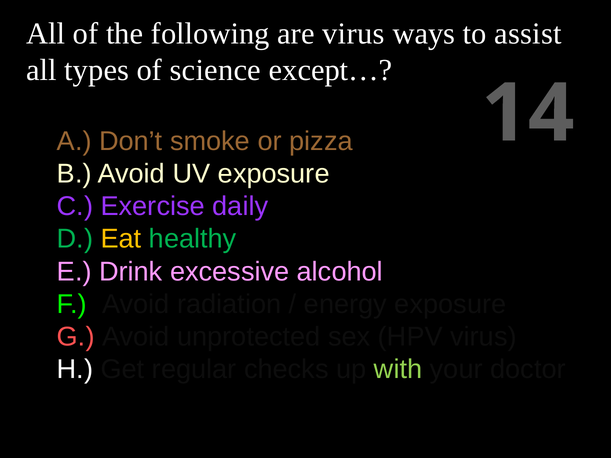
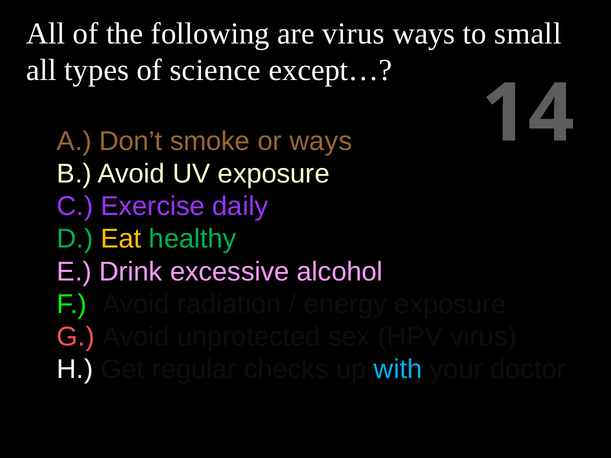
assist: assist -> small
or pizza: pizza -> ways
with colour: light green -> light blue
